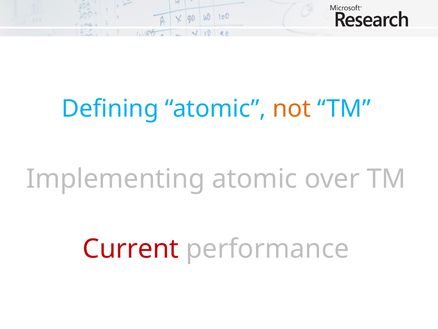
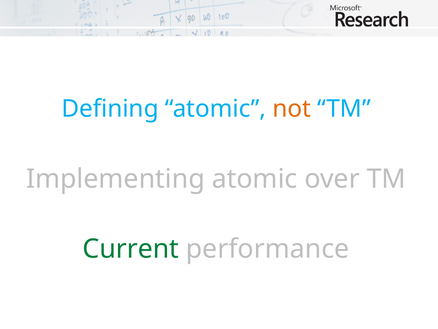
Current colour: red -> green
